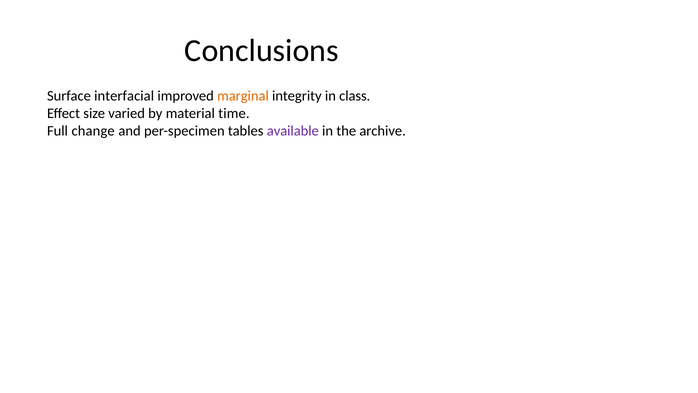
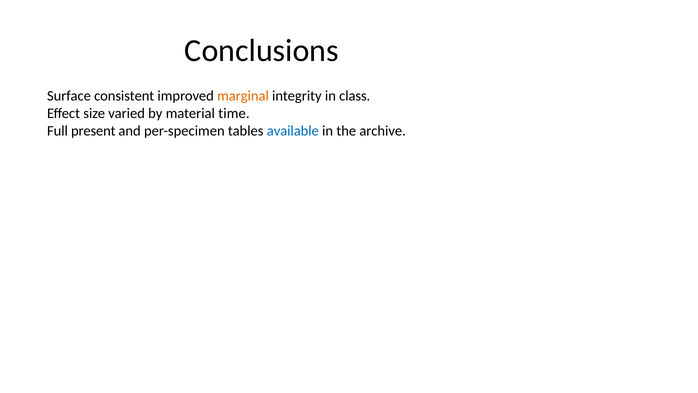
interfacial: interfacial -> consistent
change: change -> present
available colour: purple -> blue
